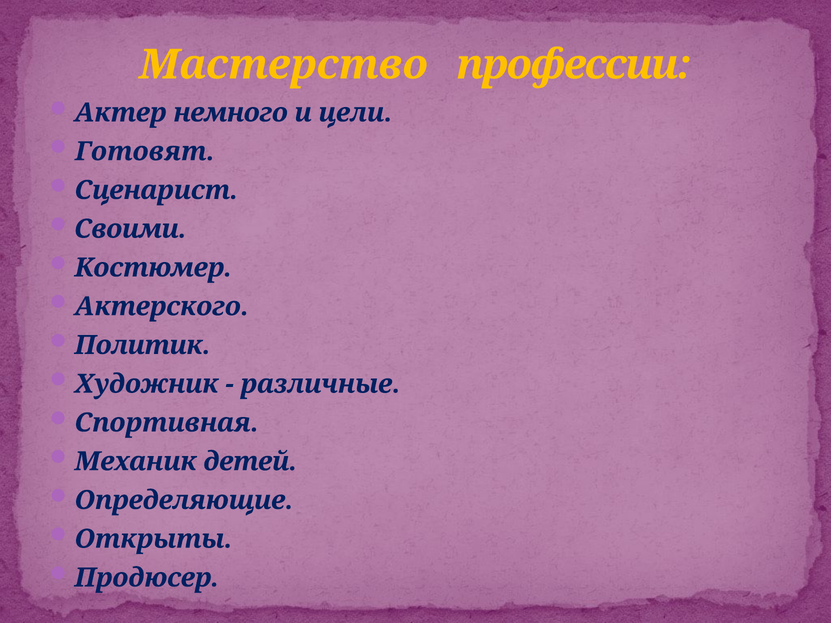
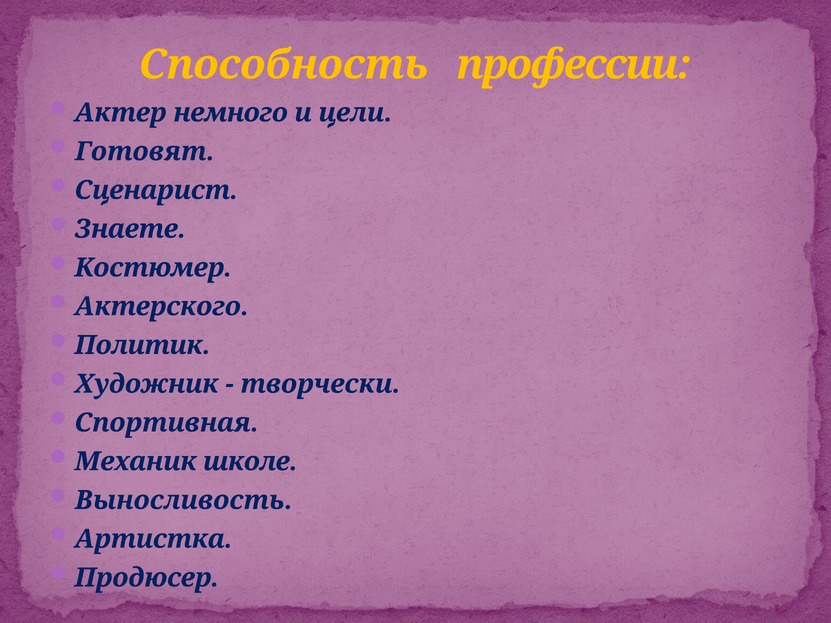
Мастерство: Мастерство -> Способность
Своими: Своими -> Знаете
различные: различные -> творчески
детей: детей -> школе
Определяющие: Определяющие -> Выносливость
Открыты: Открыты -> Артистка
